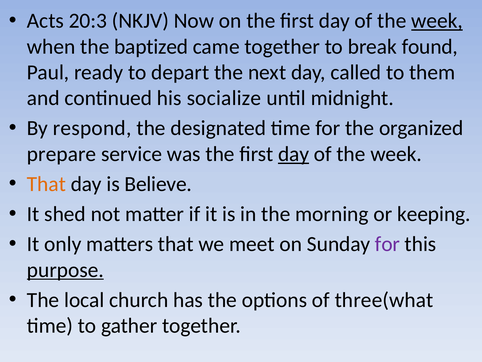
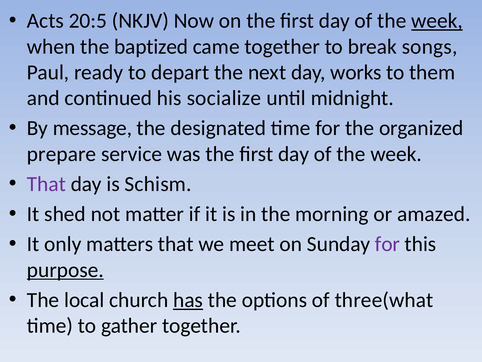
20:3: 20:3 -> 20:5
found: found -> songs
called: called -> works
respond: respond -> message
day at (294, 154) underline: present -> none
That at (46, 184) colour: orange -> purple
Believe: Believe -> Schism
keeping: keeping -> amazed
has underline: none -> present
